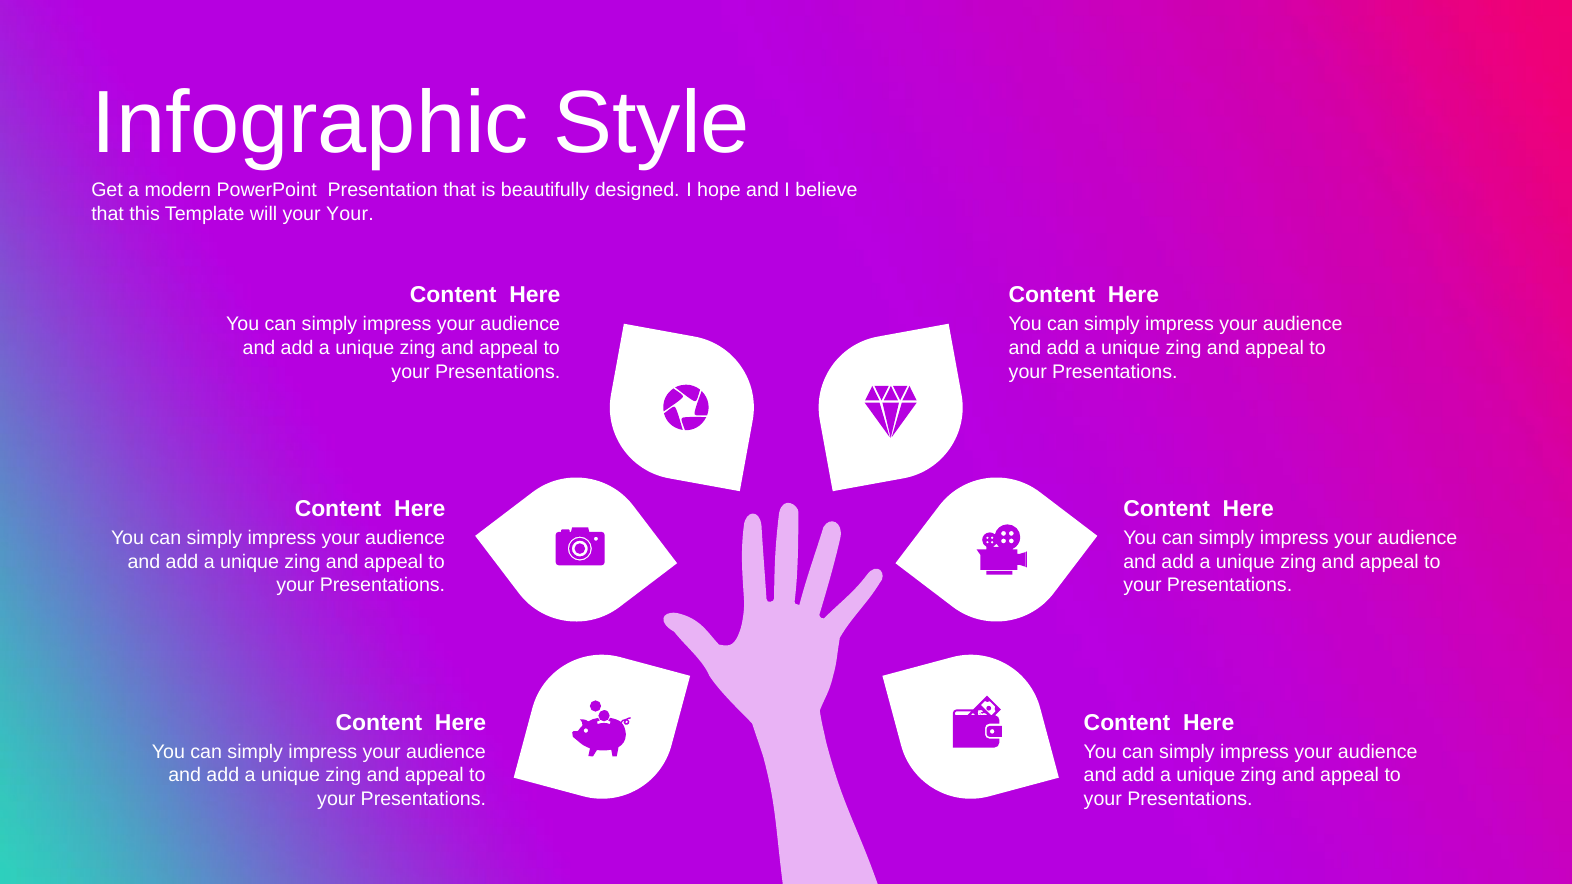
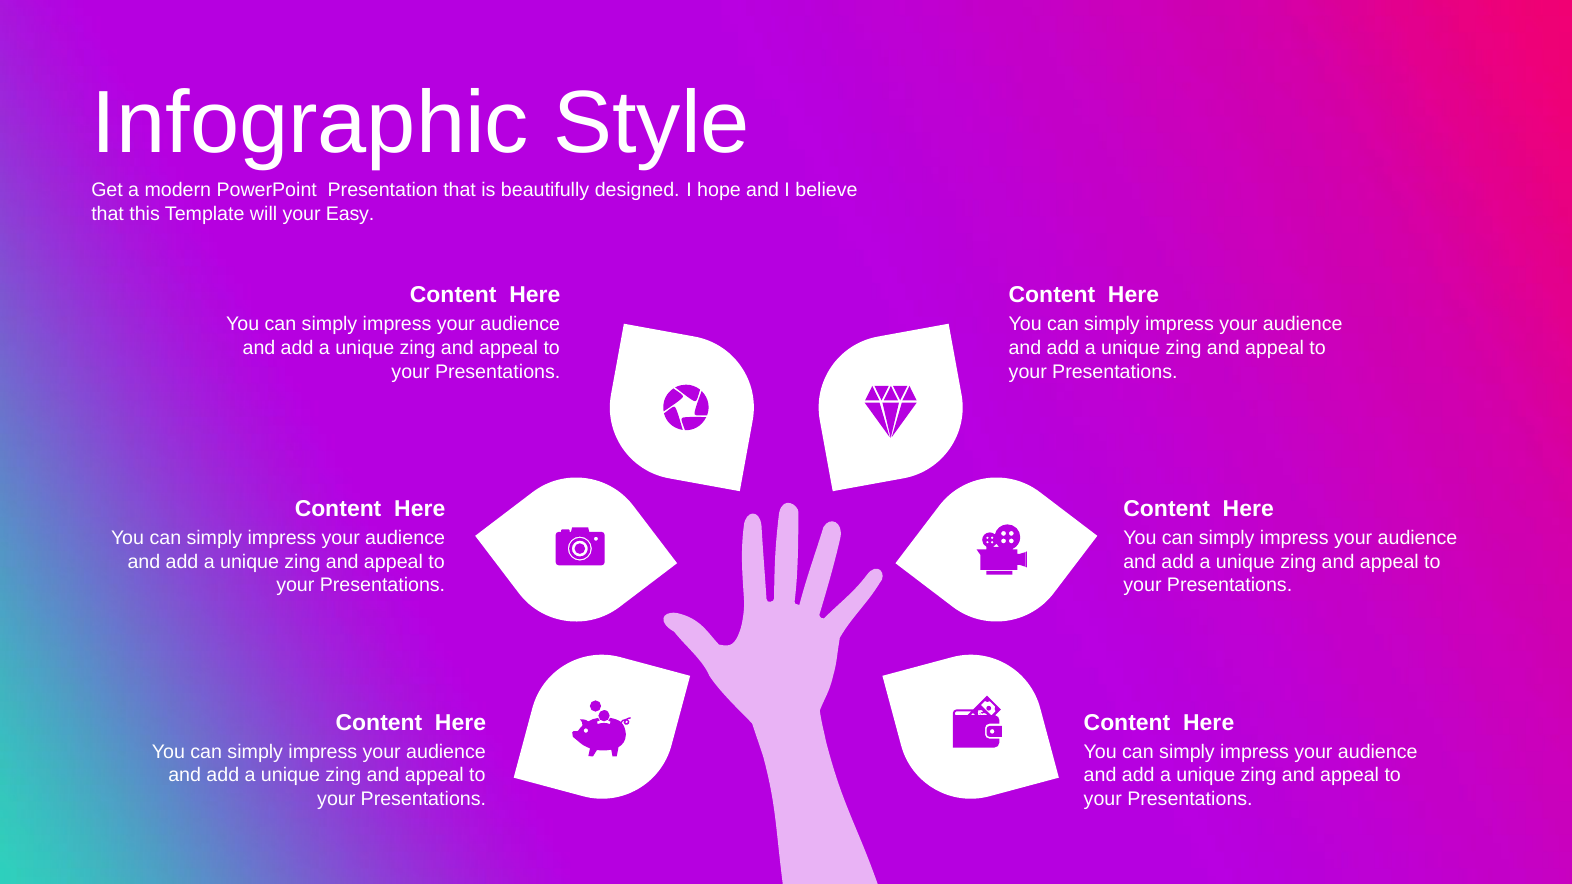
your Your: Your -> Easy
